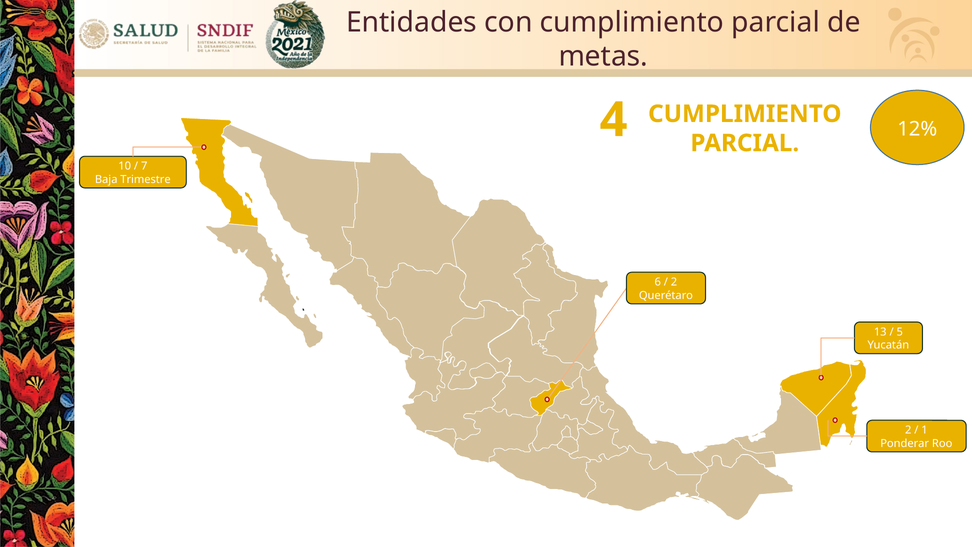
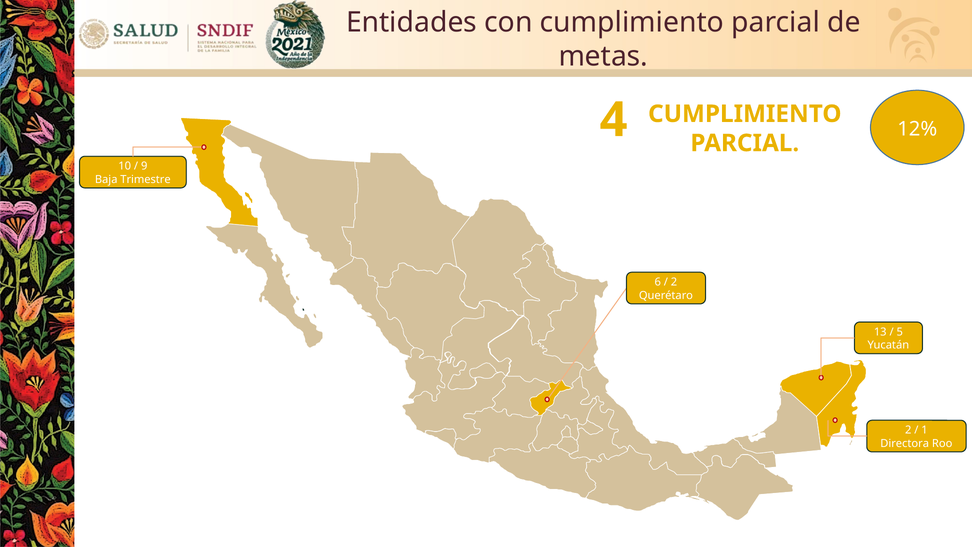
7: 7 -> 9
Ponderar: Ponderar -> Directora
